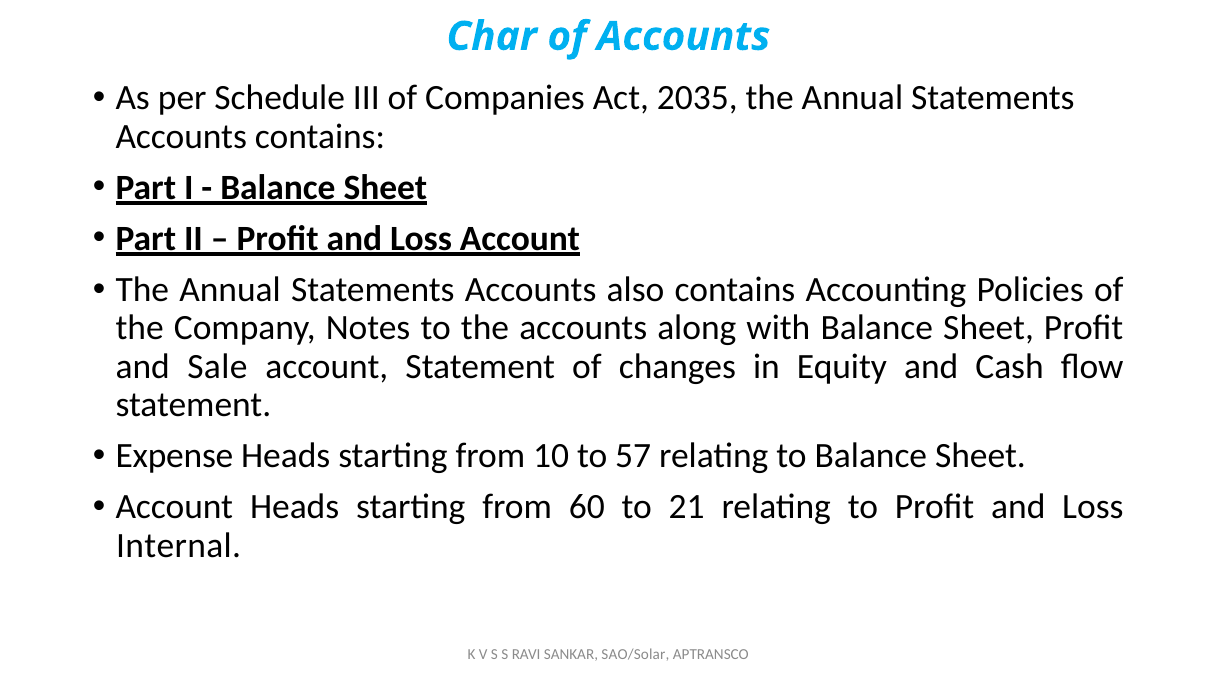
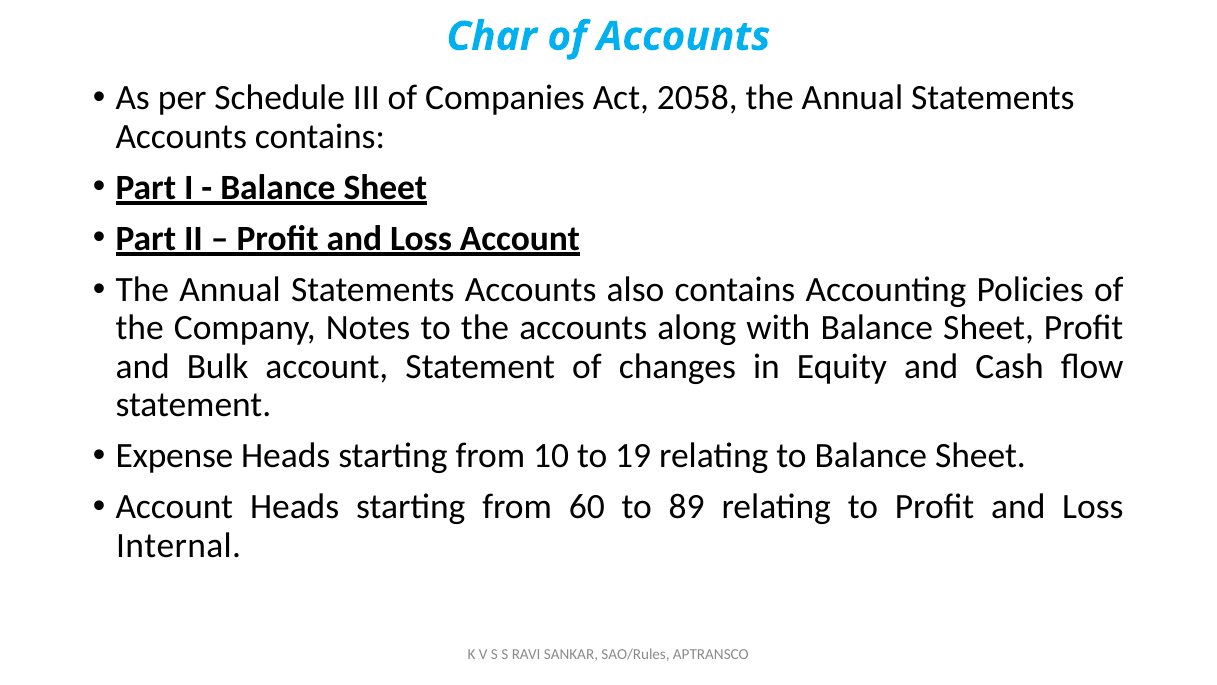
2035: 2035 -> 2058
Sale: Sale -> Bulk
57: 57 -> 19
21: 21 -> 89
SAO/Solar: SAO/Solar -> SAO/Rules
